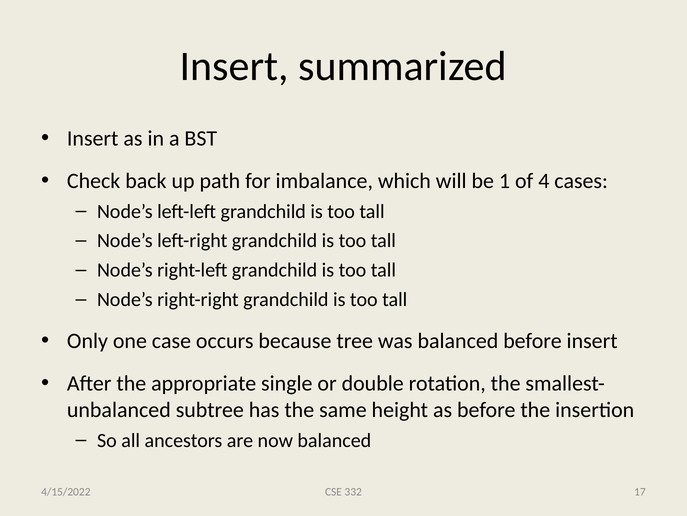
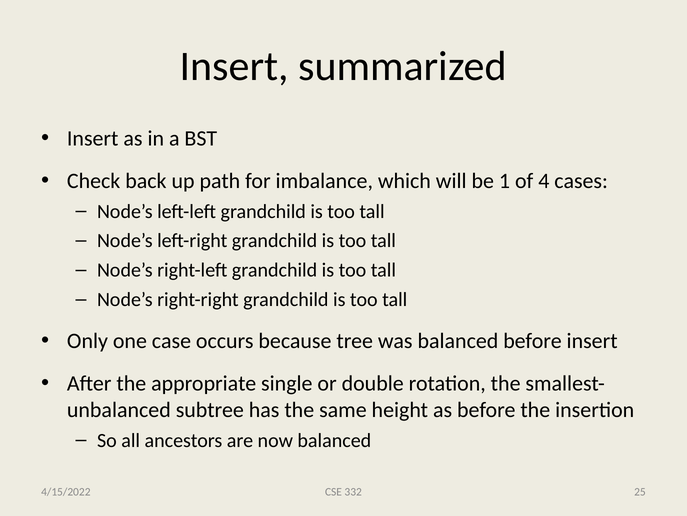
17: 17 -> 25
